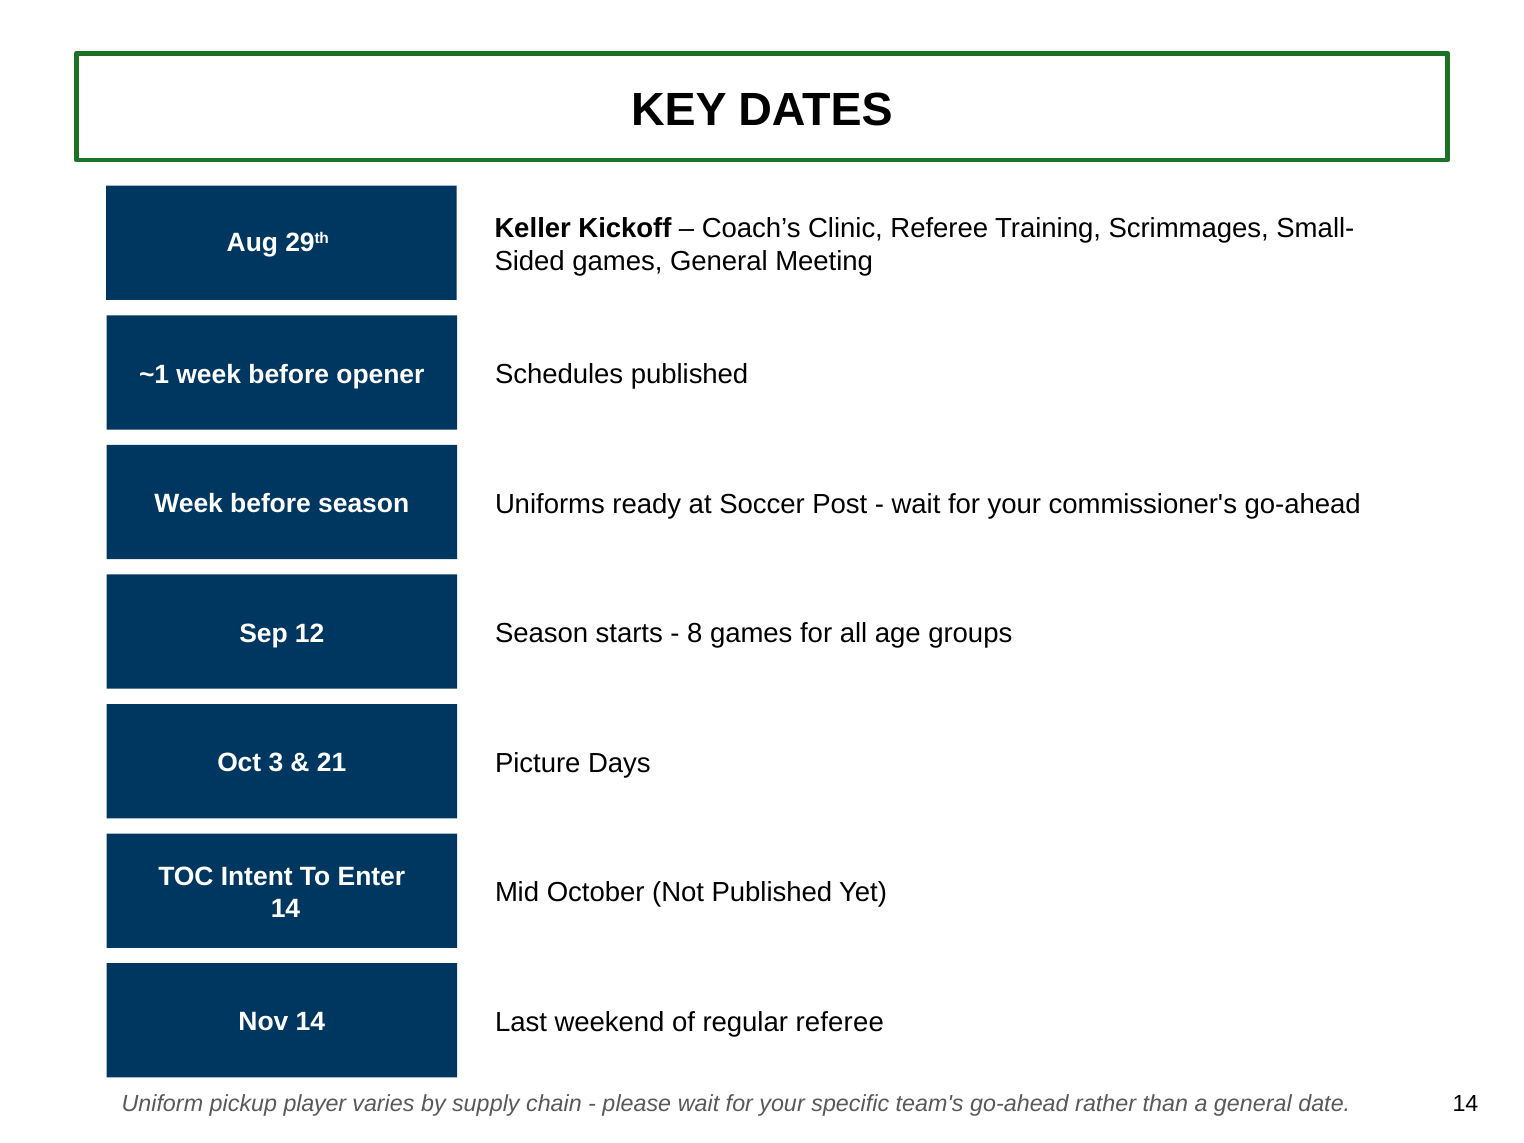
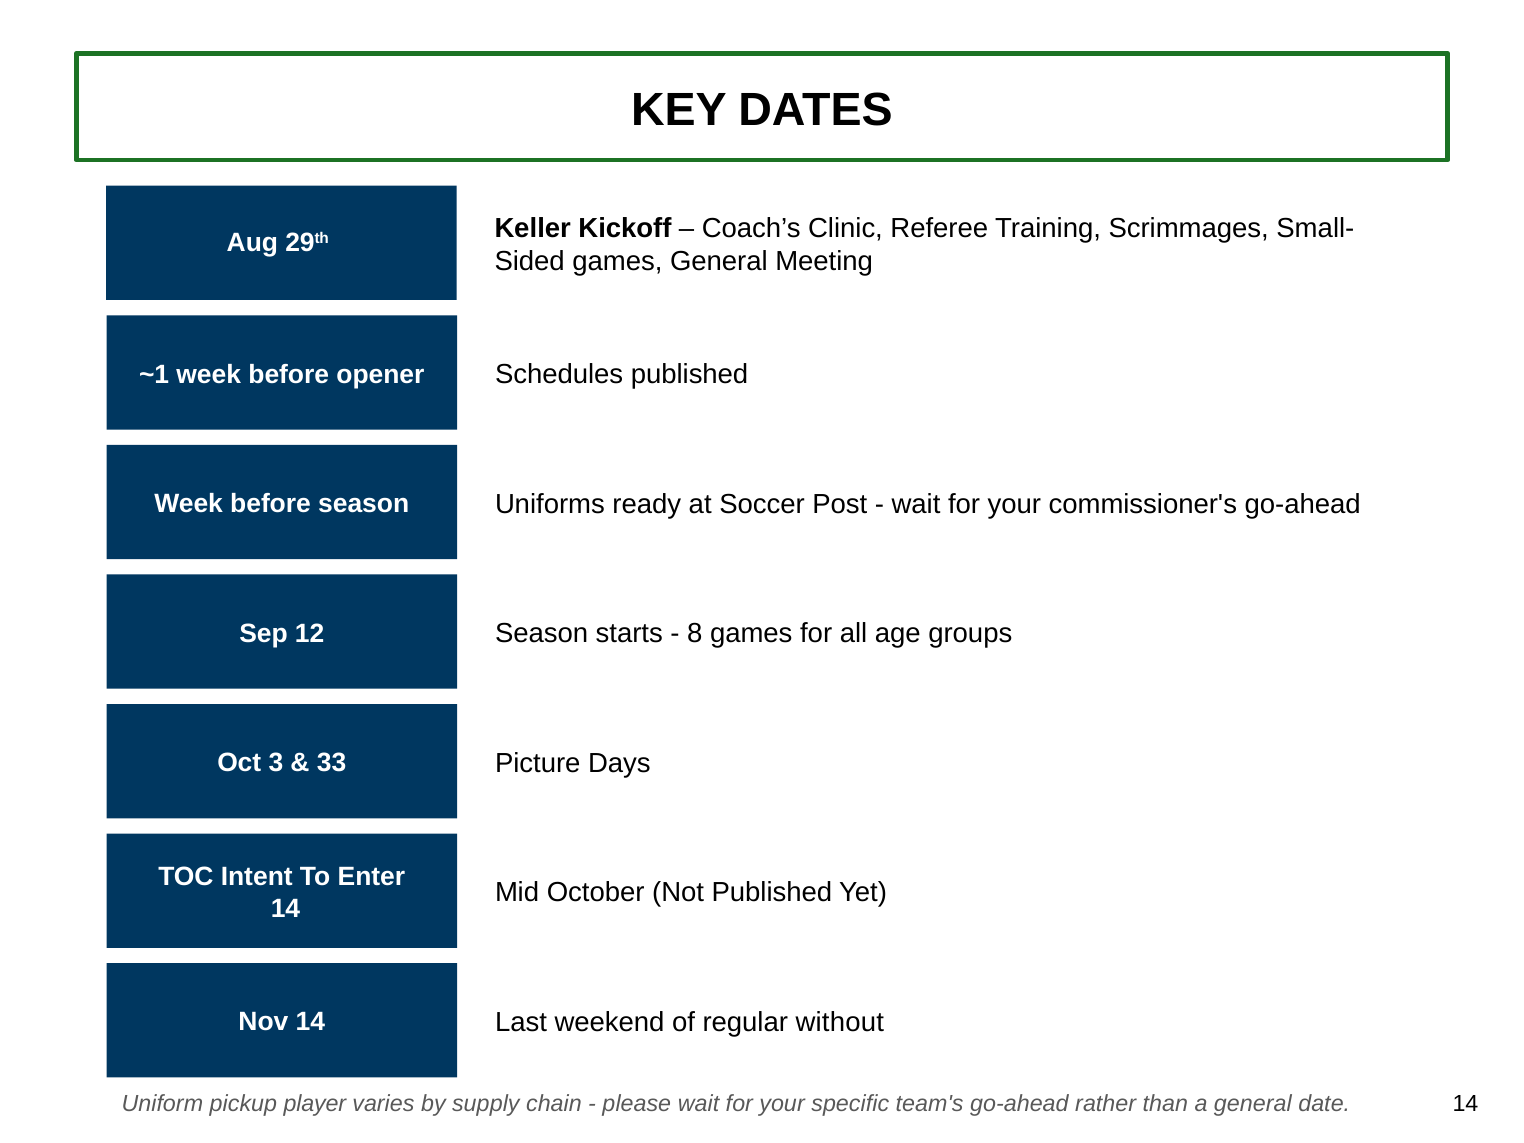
21: 21 -> 33
regular referee: referee -> without
